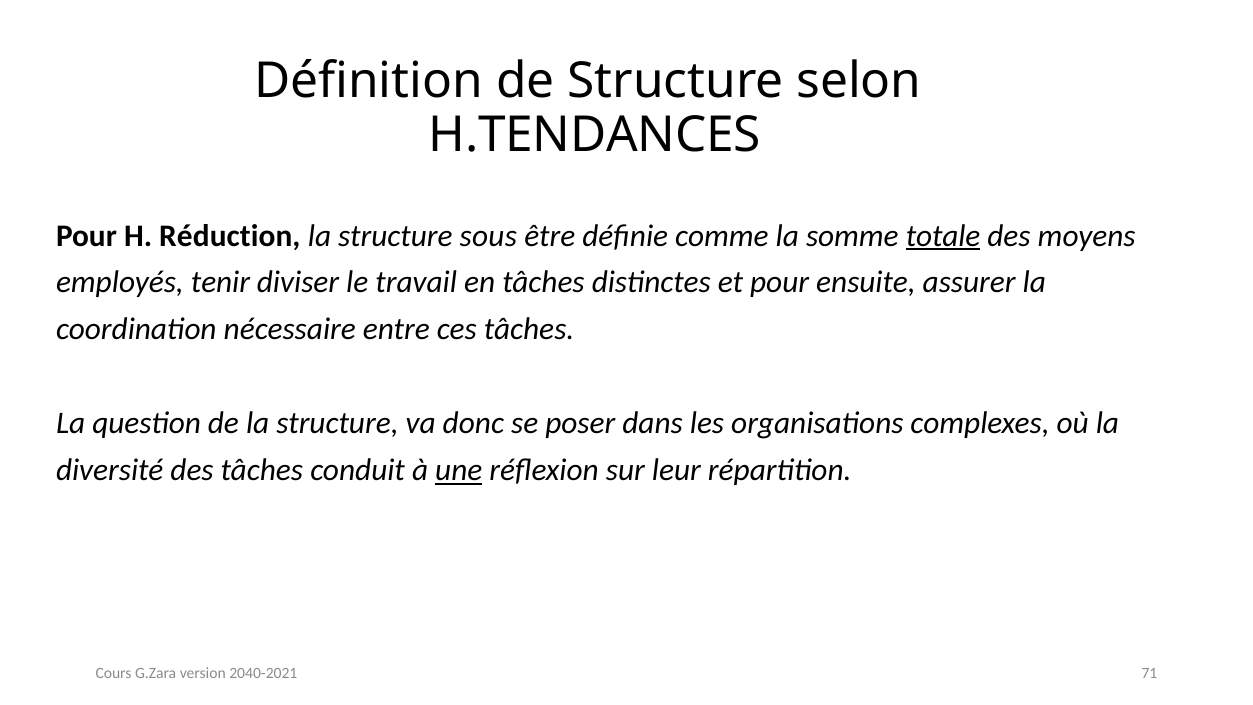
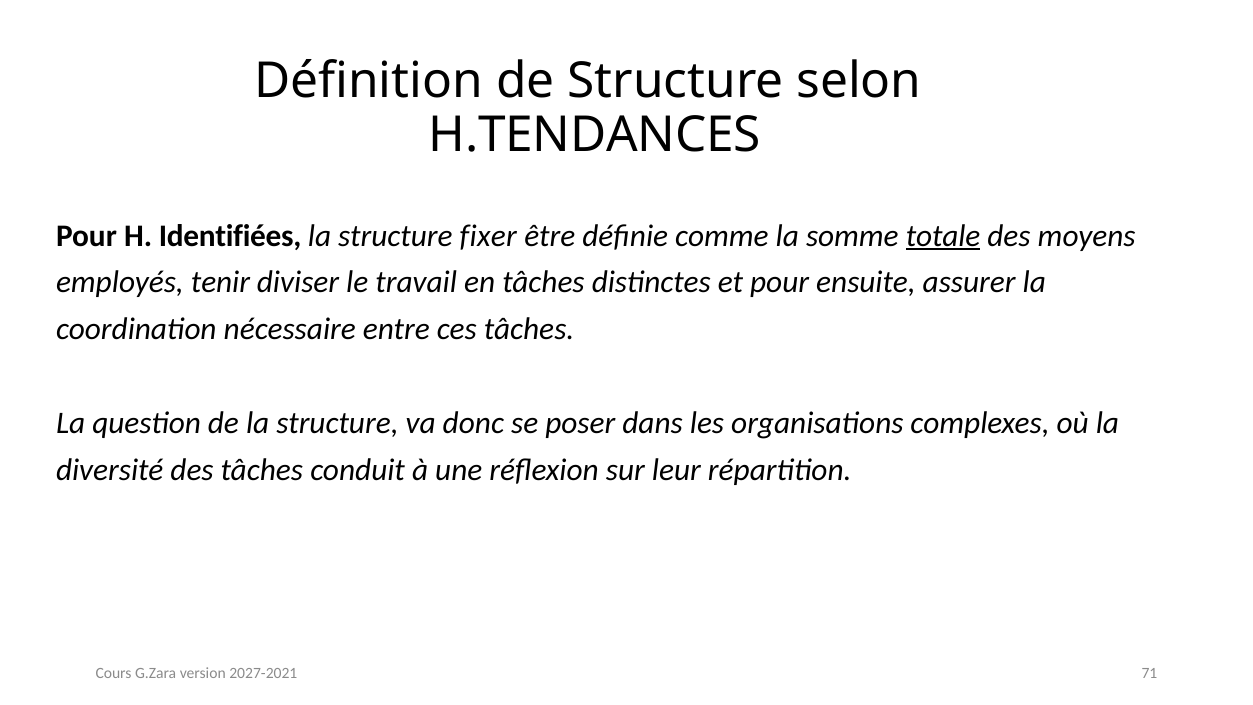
Réduction: Réduction -> Identifiées
sous: sous -> fixer
une underline: present -> none
2040-2021: 2040-2021 -> 2027-2021
